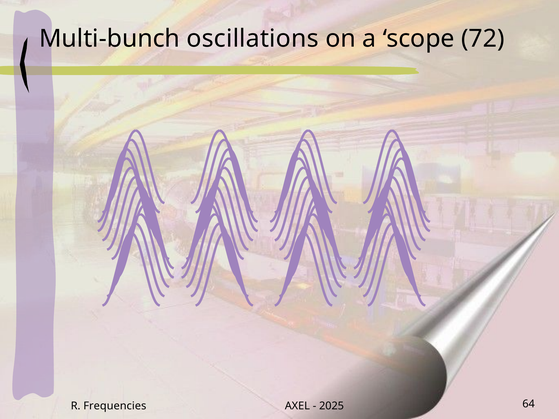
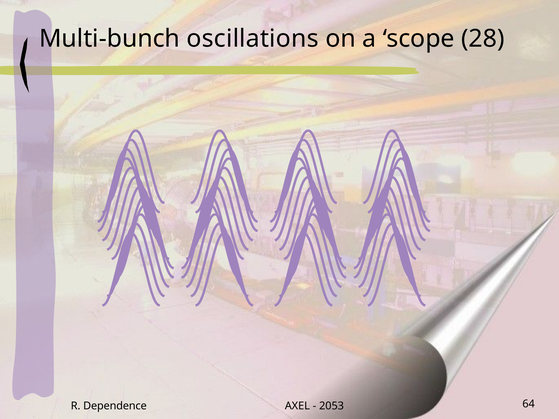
72: 72 -> 28
Frequencies: Frequencies -> Dependence
2025: 2025 -> 2053
